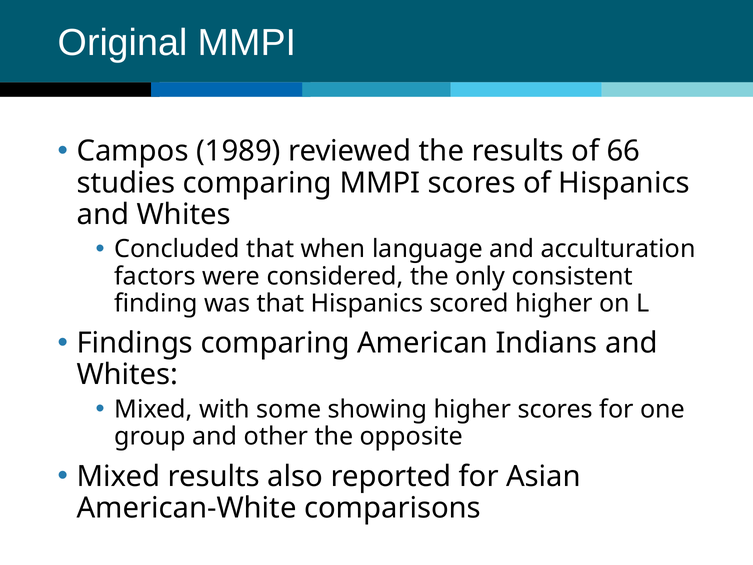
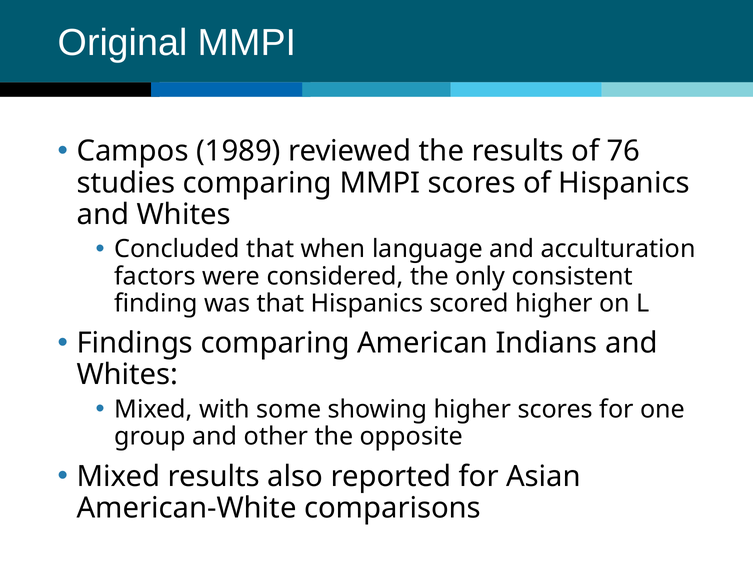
66: 66 -> 76
